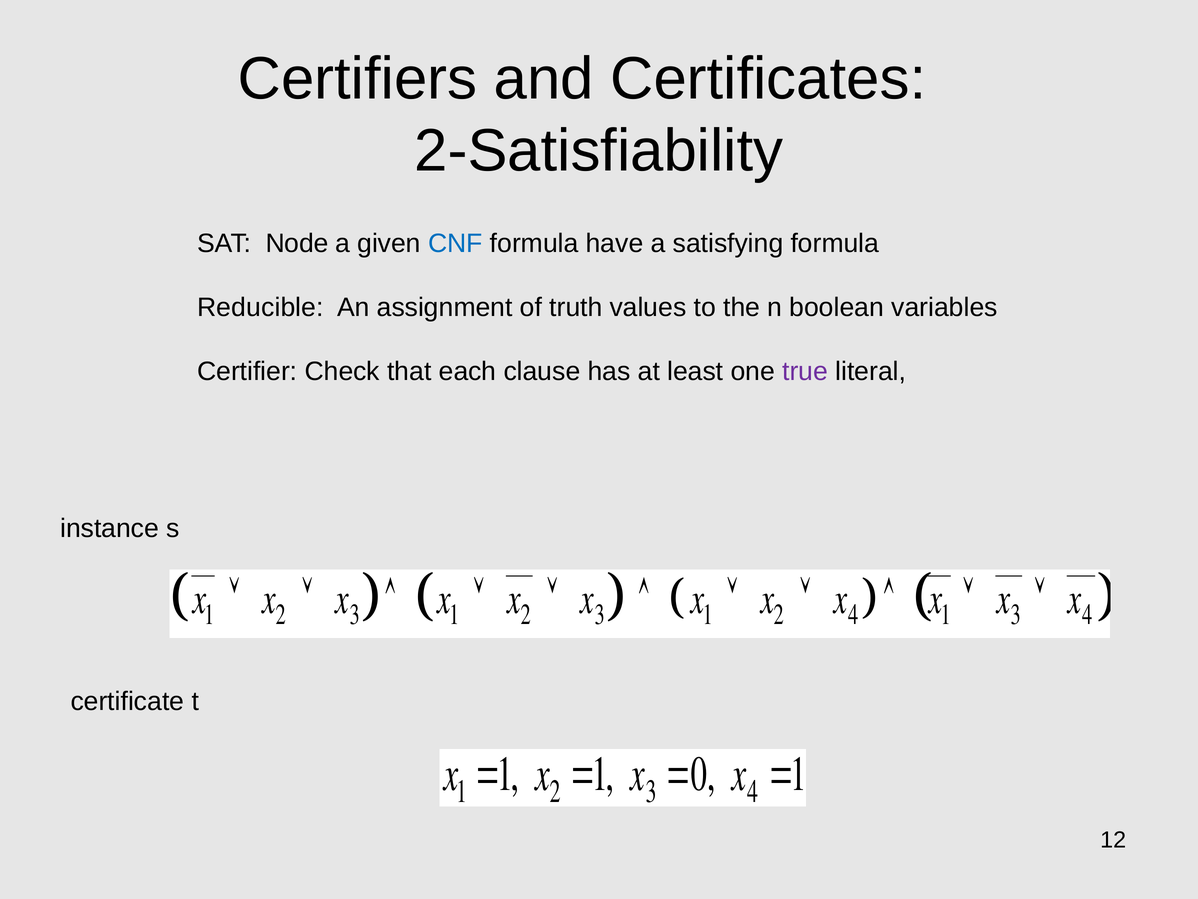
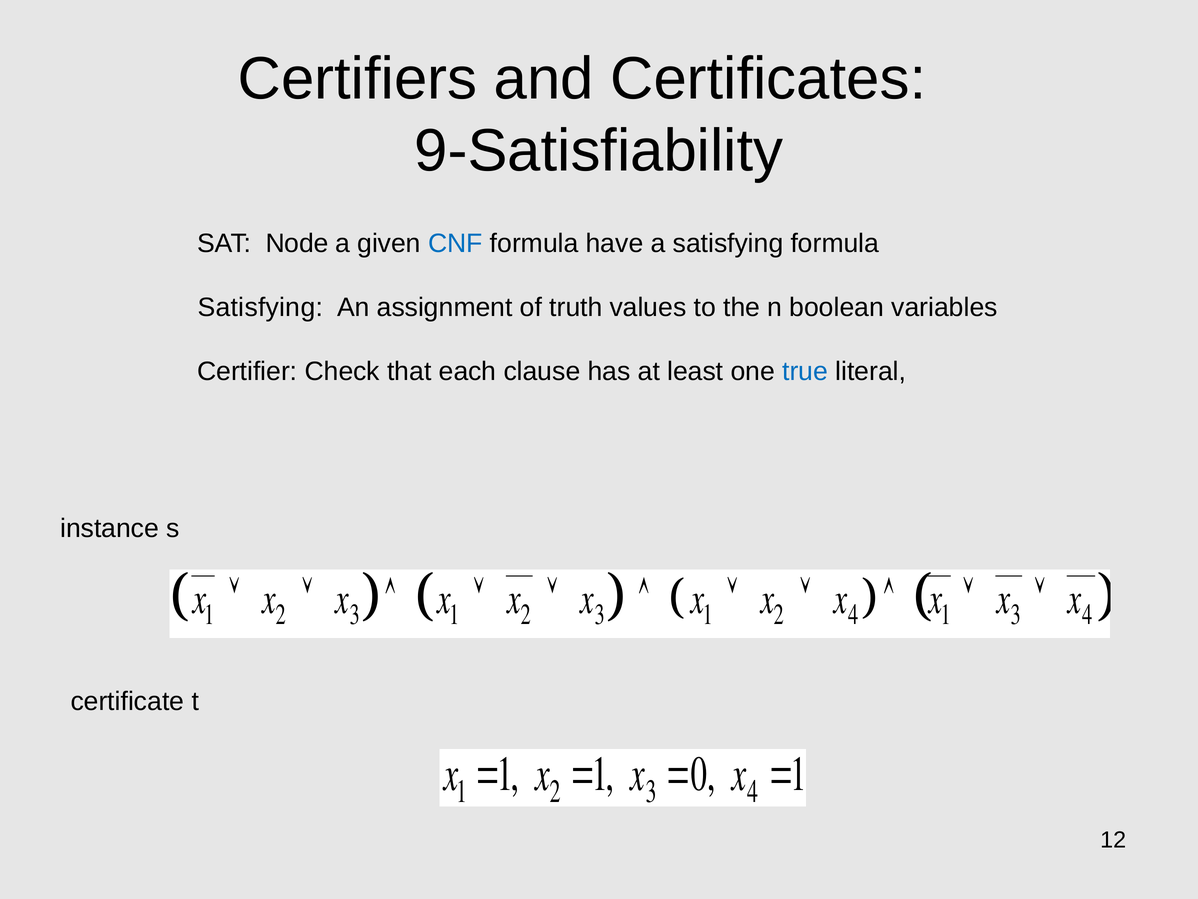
2-Satisfiability: 2-Satisfiability -> 9-Satisfiability
Reducible at (260, 307): Reducible -> Satisfying
true colour: purple -> blue
